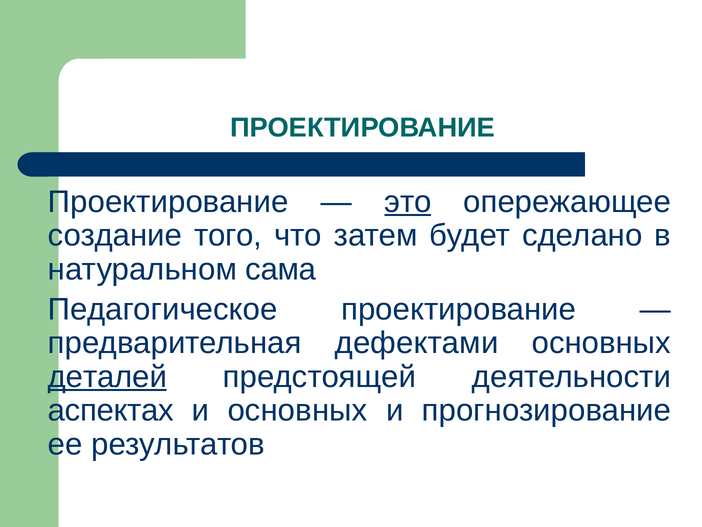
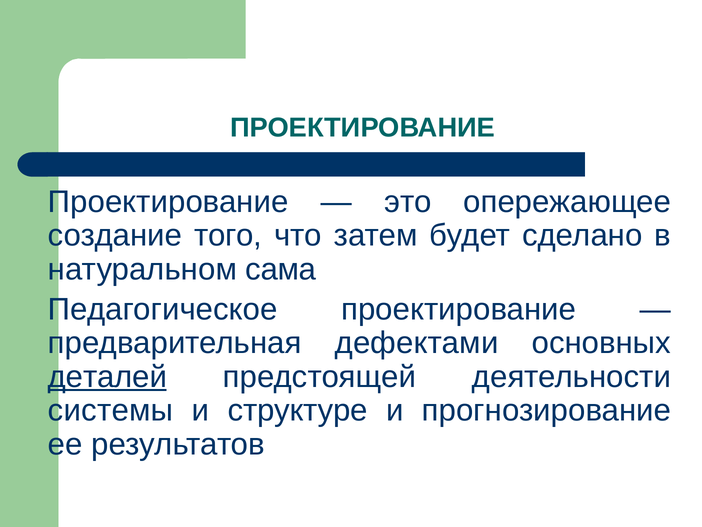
это underline: present -> none
аспектах: аспектах -> системы
и основных: основных -> структуре
